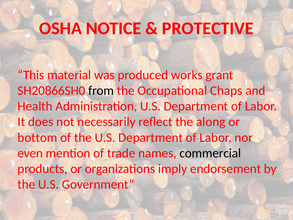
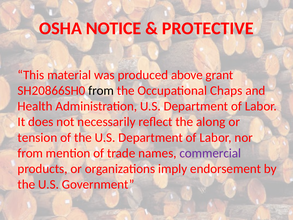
works: works -> above
bottom: bottom -> tension
even at (30, 153): even -> from
commercial colour: black -> purple
